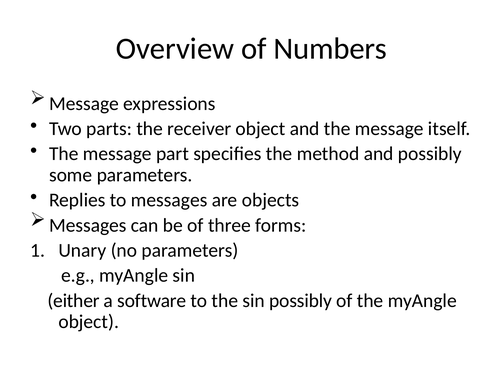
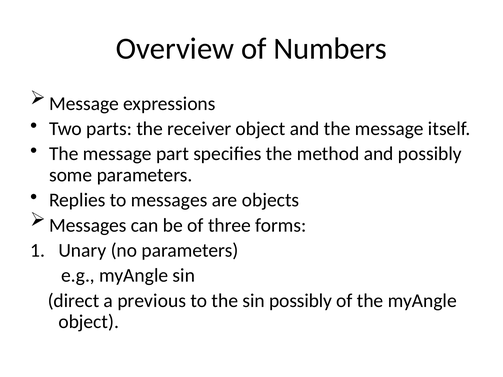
either: either -> direct
software: software -> previous
